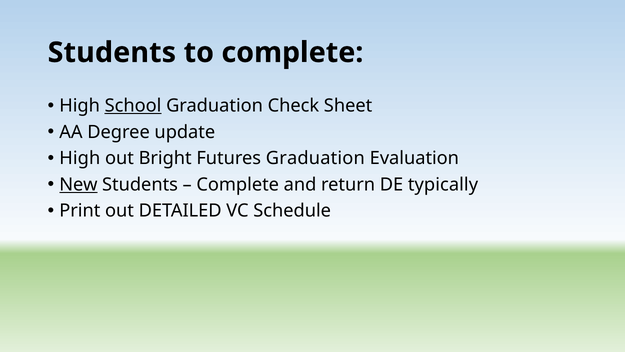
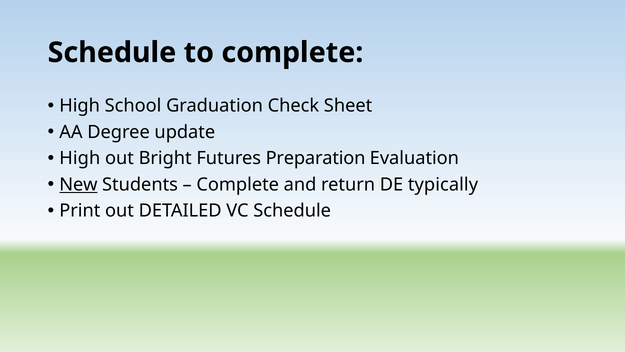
Students at (112, 53): Students -> Schedule
School underline: present -> none
Futures Graduation: Graduation -> Preparation
